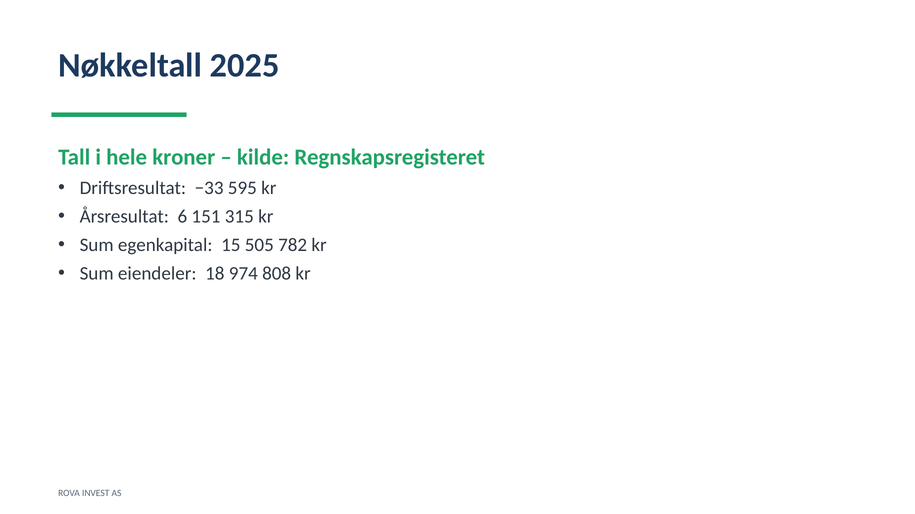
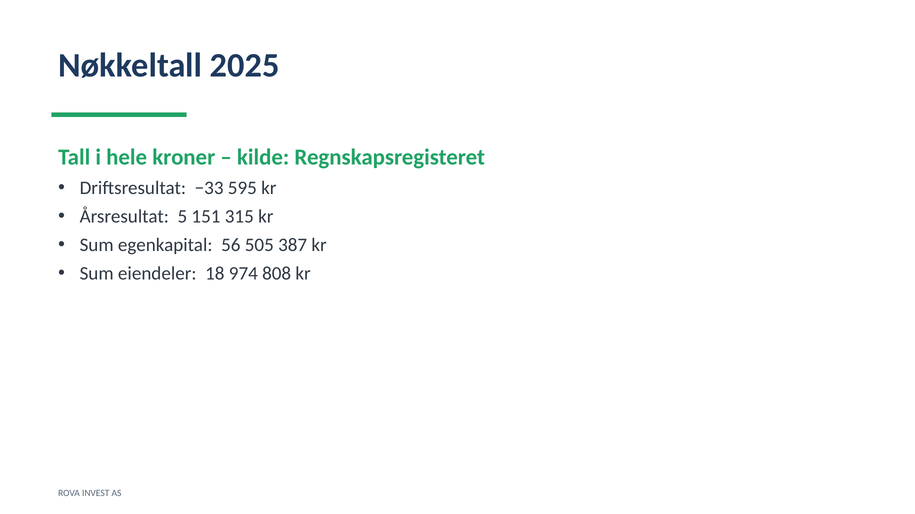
6: 6 -> 5
15: 15 -> 56
782: 782 -> 387
